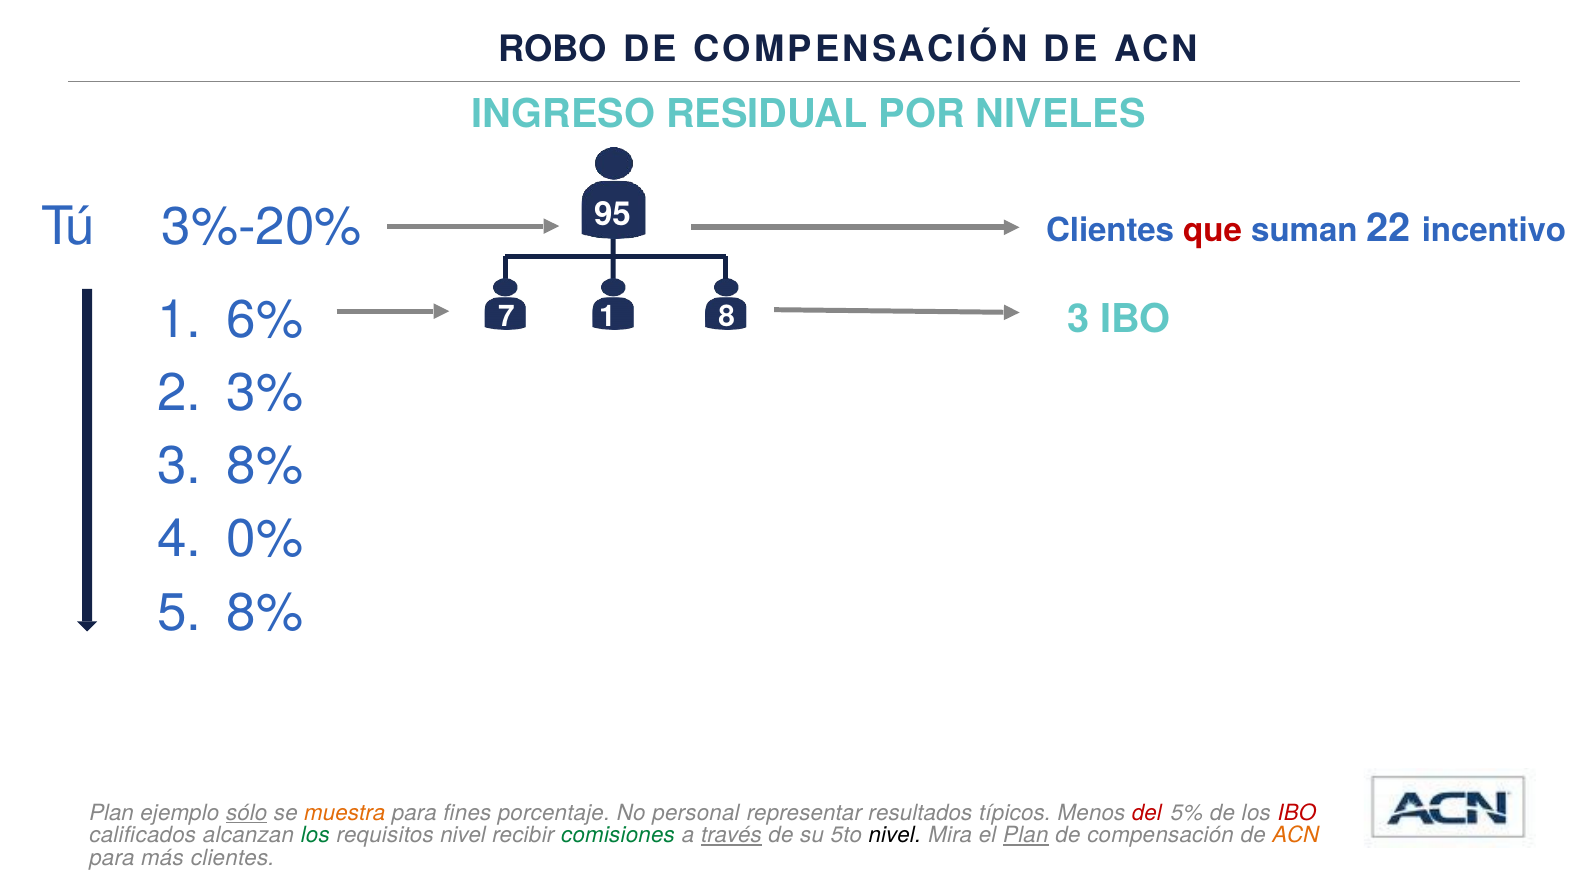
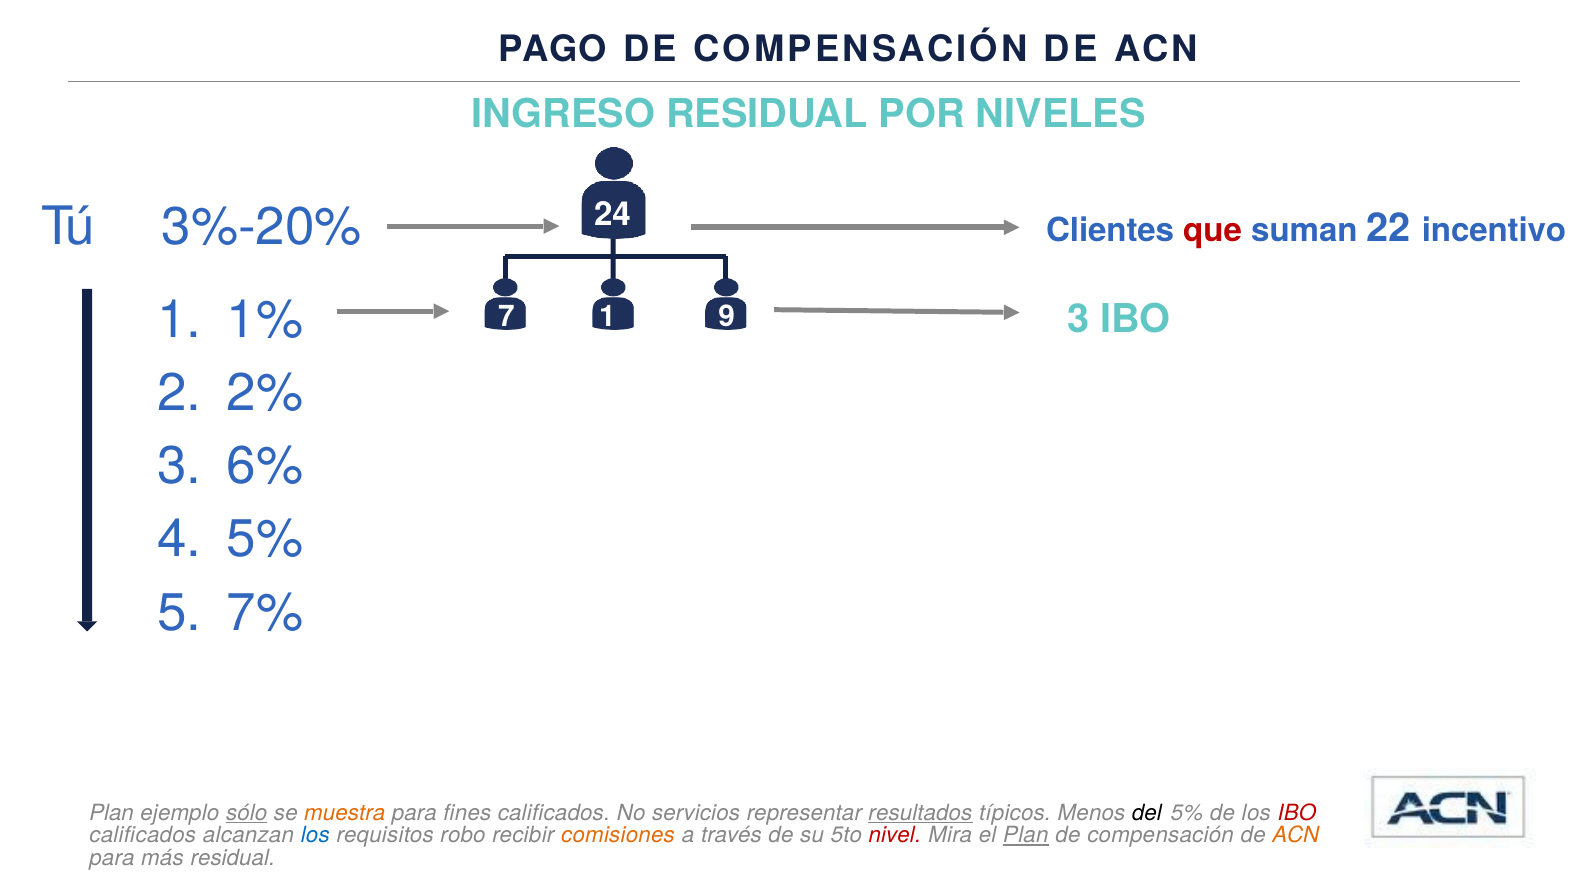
ROBO: ROBO -> PAGO
95: 95 -> 24
6%: 6% -> 1%
8: 8 -> 9
3%: 3% -> 2%
3 8%: 8% -> 6%
4 0%: 0% -> 5%
5 8%: 8% -> 7%
fines porcentaje: porcentaje -> calificados
personal: personal -> servicios
resultados underline: none -> present
del colour: red -> black
los at (315, 835) colour: green -> blue
requisitos nivel: nivel -> robo
comisiones colour: green -> orange
través underline: present -> none
nivel at (895, 835) colour: black -> red
más clientes: clientes -> residual
